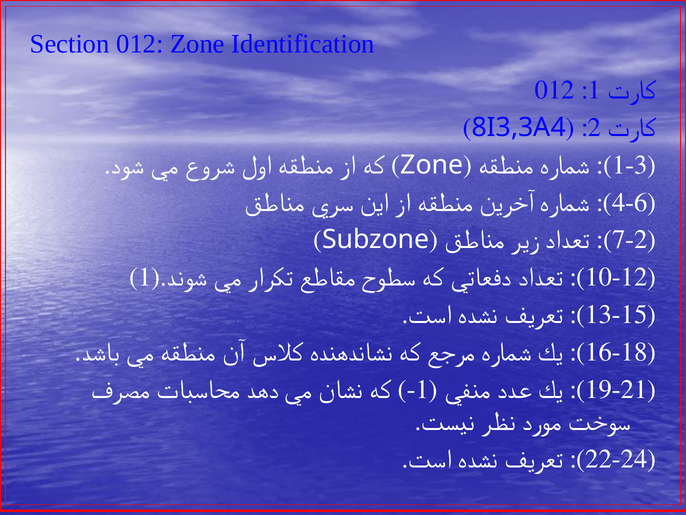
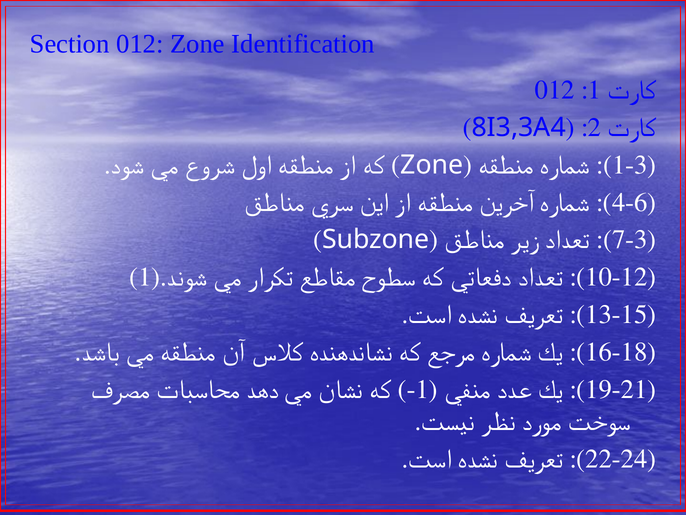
7-2: 7-2 -> 7-3
